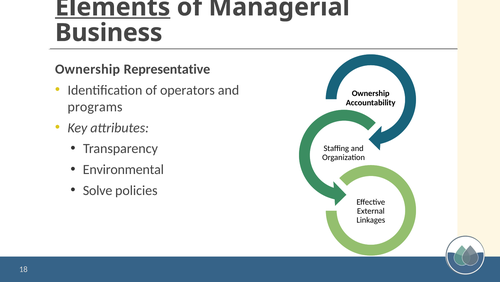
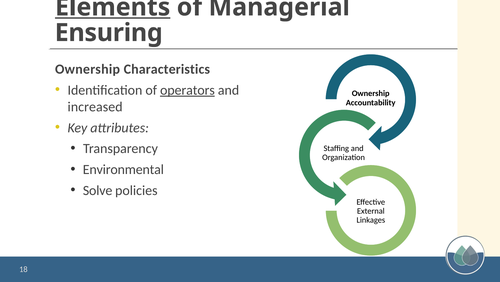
Business: Business -> Ensuring
Representative: Representative -> Characteristics
operators underline: none -> present
programs: programs -> increased
